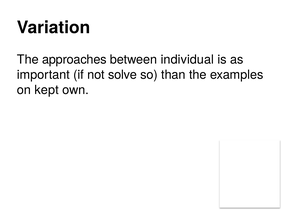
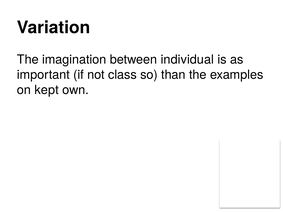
approaches: approaches -> imagination
solve: solve -> class
